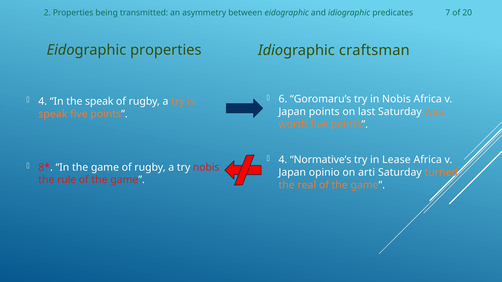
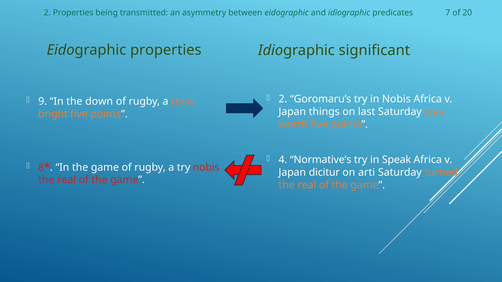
craftsman: craftsman -> significant
6 at (283, 99): 6 -> 2
4 at (43, 102): 4 -> 9
the speak: speak -> down
Japan points: points -> things
speak at (53, 114): speak -> bright
Lease: Lease -> Speak
opinio: opinio -> dicitur
rule at (67, 180): rule -> real
